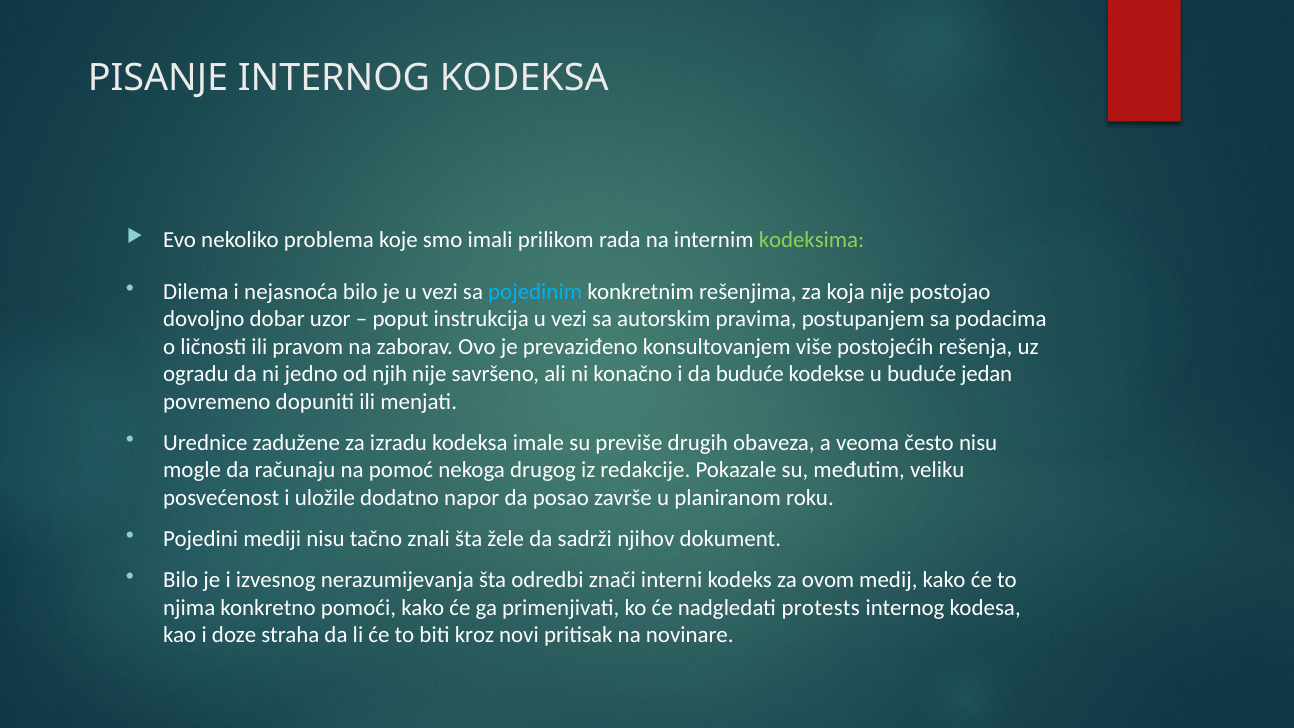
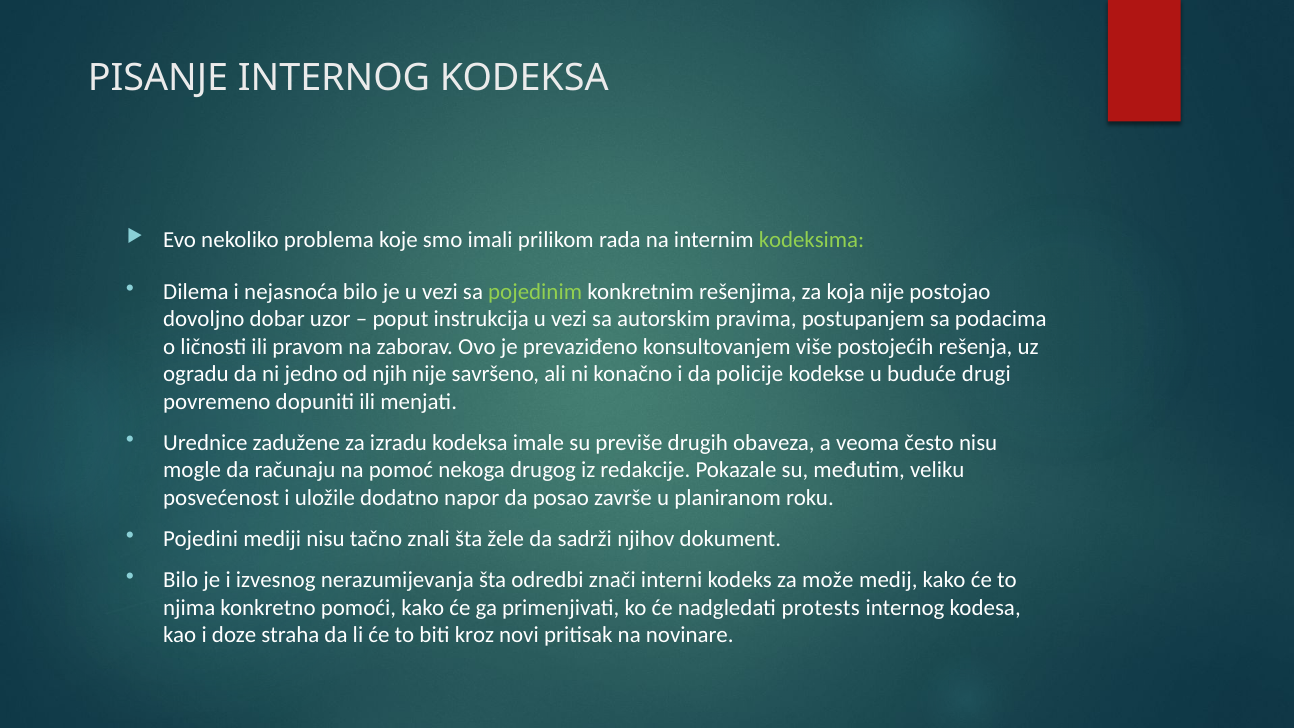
pojedinim colour: light blue -> light green
da buduće: buduće -> policije
jedan: jedan -> drugi
ovom: ovom -> može
